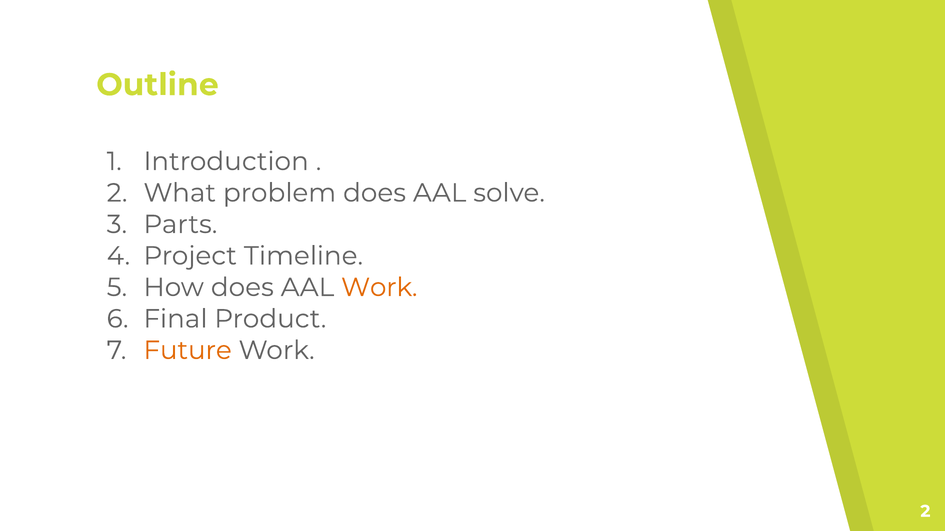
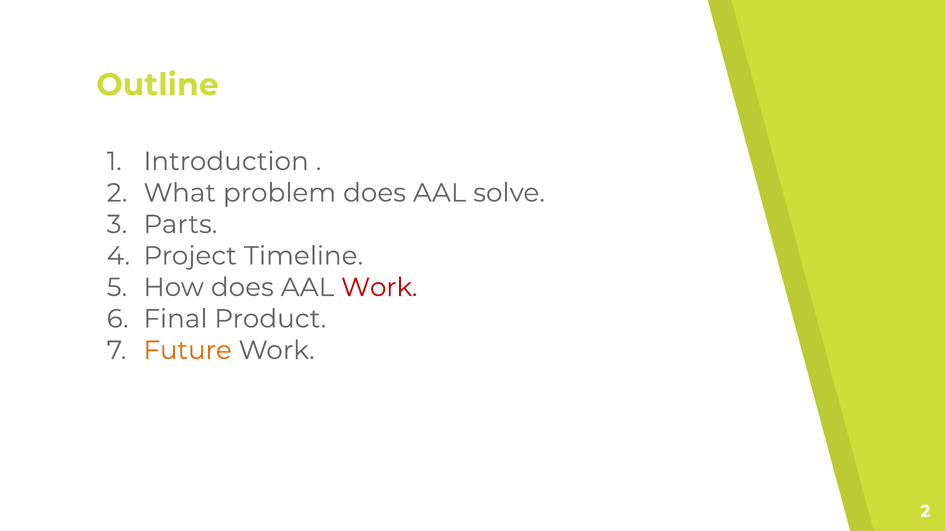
Work at (379, 288) colour: orange -> red
